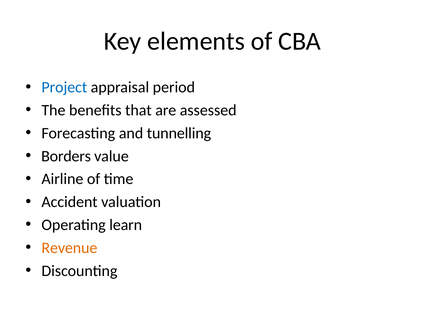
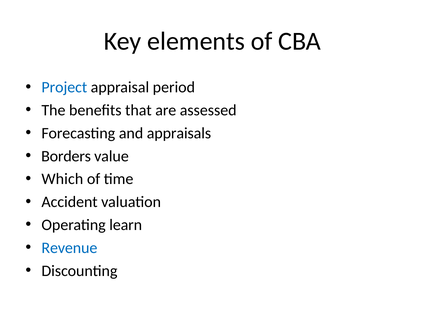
tunnelling: tunnelling -> appraisals
Airline: Airline -> Which
Revenue colour: orange -> blue
